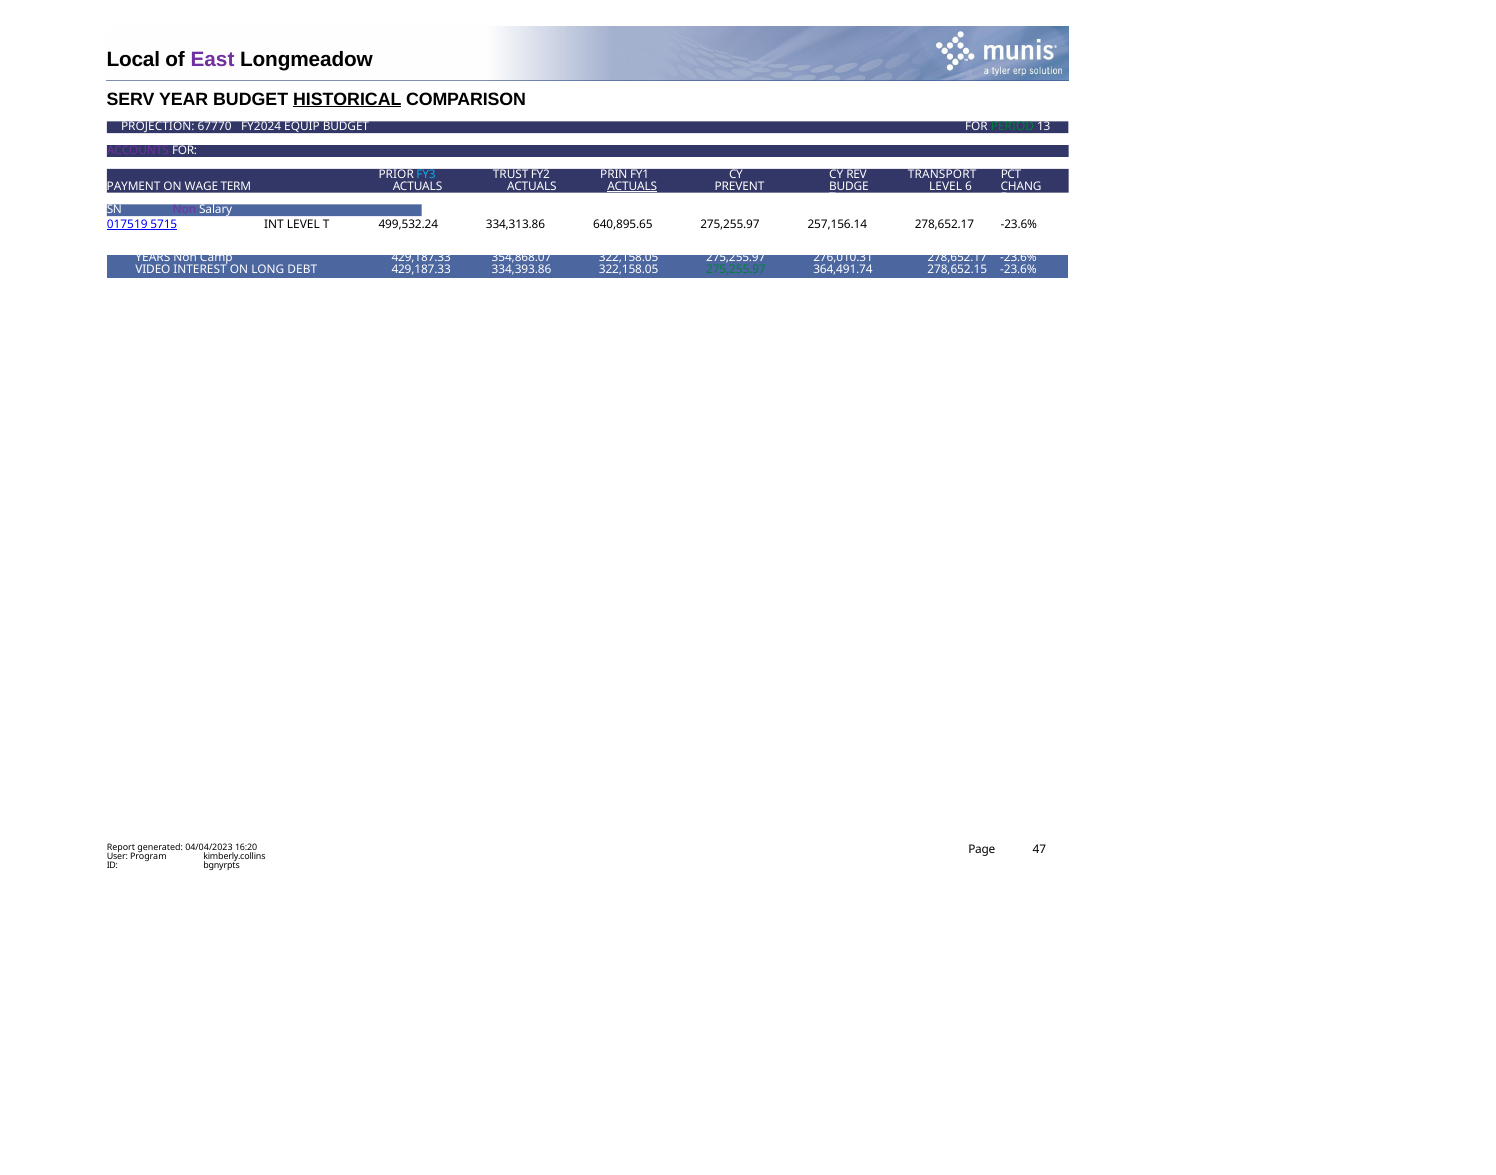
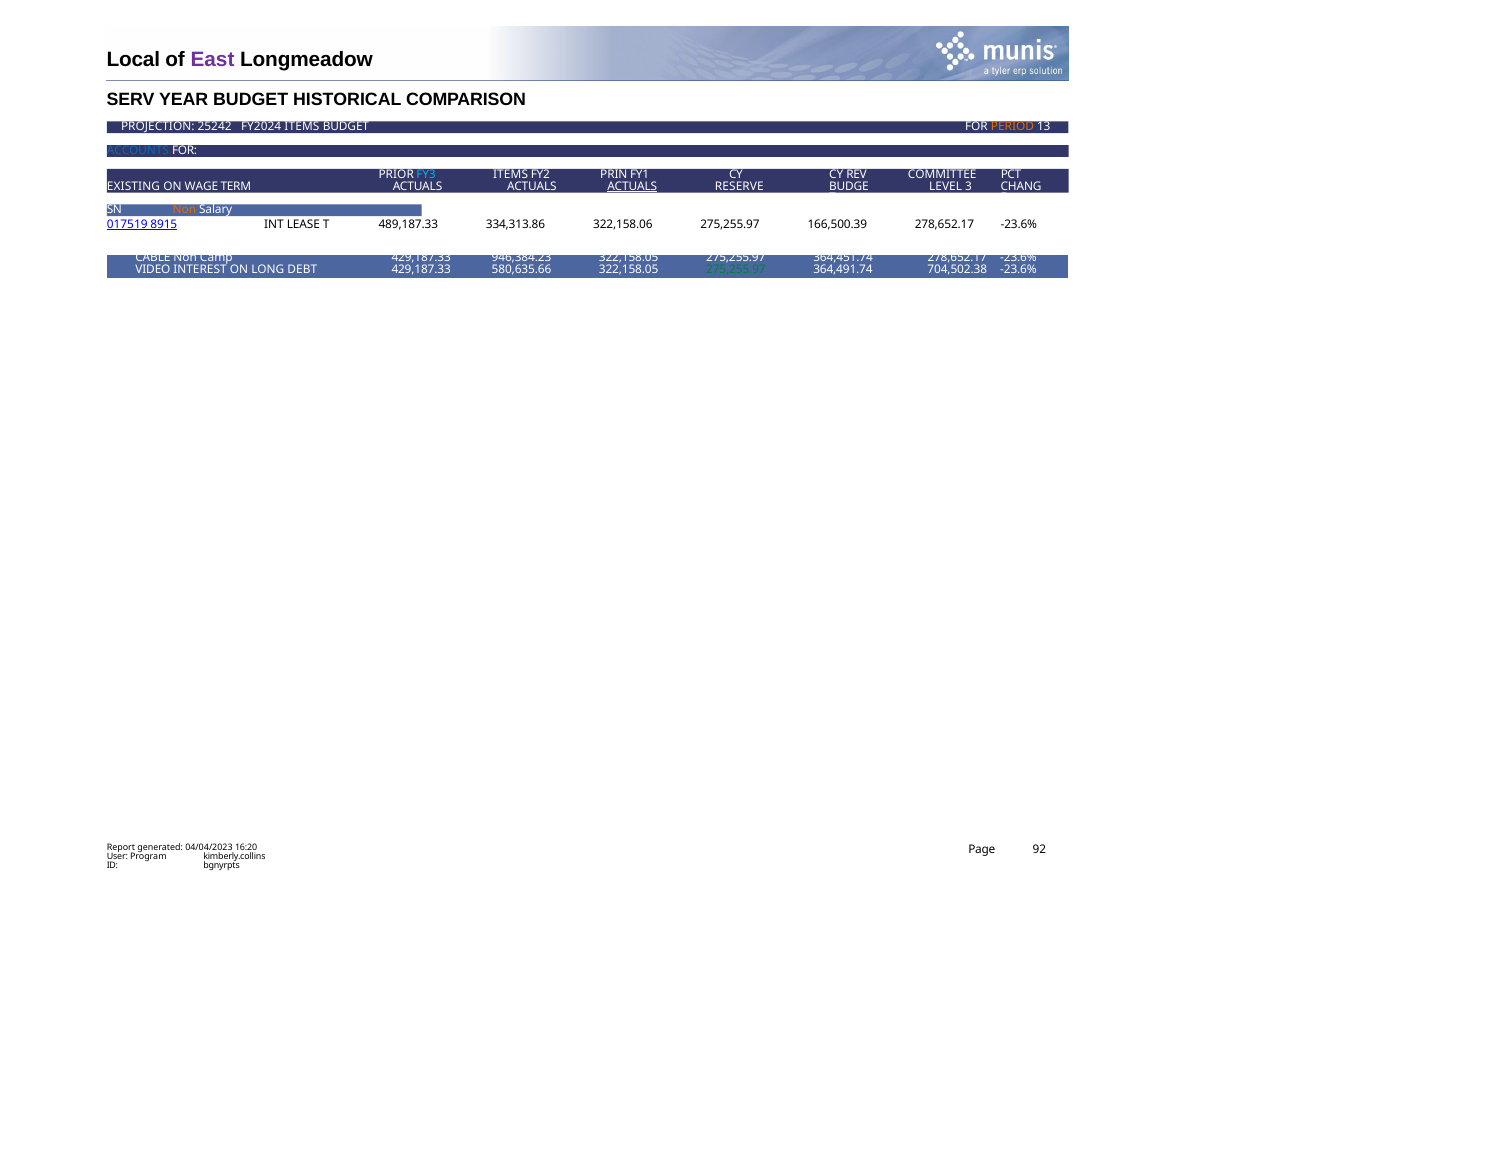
HISTORICAL underline: present -> none
67770: 67770 -> 25242
FY2024 EQUIP: EQUIP -> ITEMS
PERIOD colour: green -> orange
ACCOUNTS colour: purple -> blue
TRUST at (511, 174): TRUST -> ITEMS
TRANSPORT: TRANSPORT -> COMMITTEE
PAYMENT: PAYMENT -> EXISTING
PREVENT: PREVENT -> RESERVE
6: 6 -> 3
Non at (184, 210) colour: purple -> orange
5715: 5715 -> 8915
INT LEVEL: LEVEL -> LEASE
499,532.24: 499,532.24 -> 489,187.33
640,895.65: 640,895.65 -> 322,158.06
257,156.14: 257,156.14 -> 166,500.39
YEARS: YEARS -> CABLE
354,868.07: 354,868.07 -> 946,384.23
276,010.31: 276,010.31 -> 364,451.74
334,393.86: 334,393.86 -> 580,635.66
278,652.15: 278,652.15 -> 704,502.38
47: 47 -> 92
